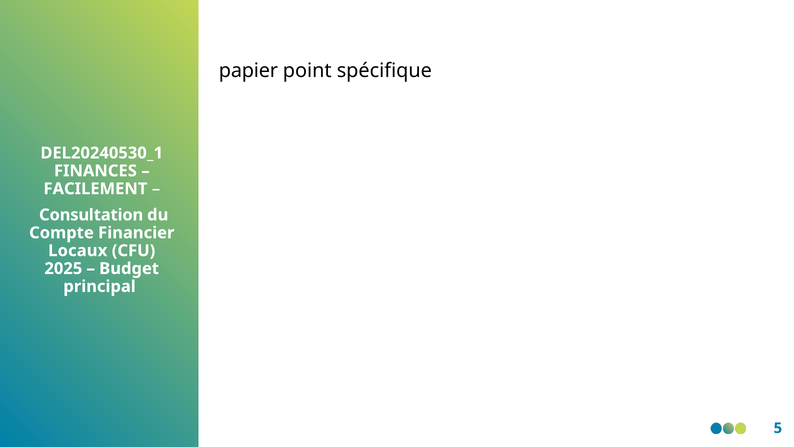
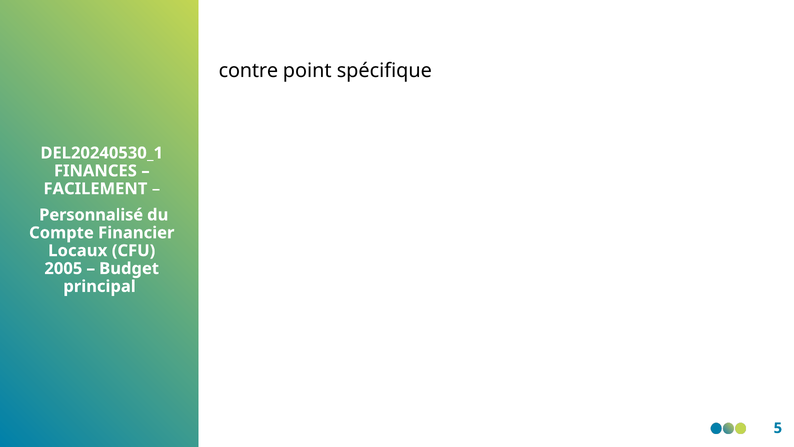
papier: papier -> contre
Consultation: Consultation -> Personnalisé
2025: 2025 -> 2005
